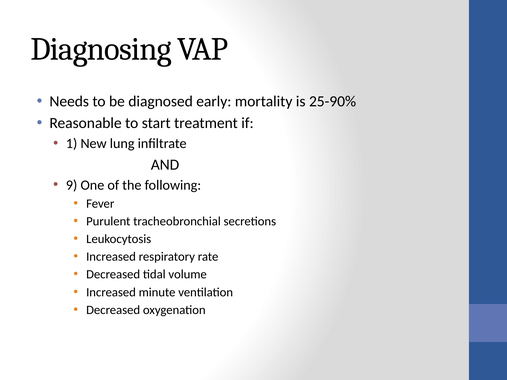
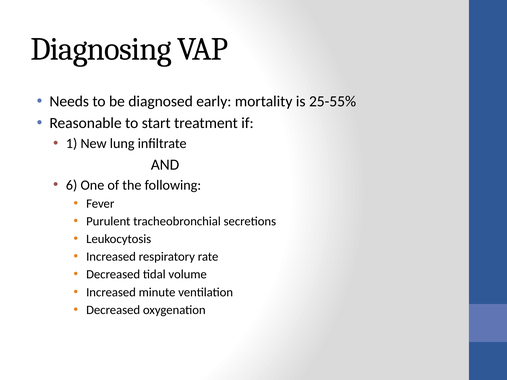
25-90%: 25-90% -> 25-55%
9: 9 -> 6
